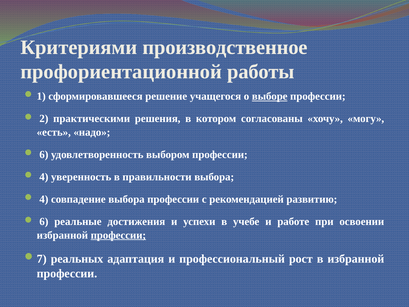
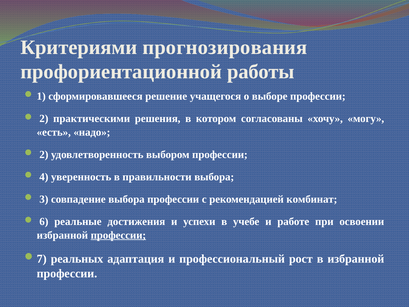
производственное: производственное -> прогнозирования
выборе underline: present -> none
6 at (44, 154): 6 -> 2
4 at (44, 199): 4 -> 3
развитию: развитию -> комбинат
